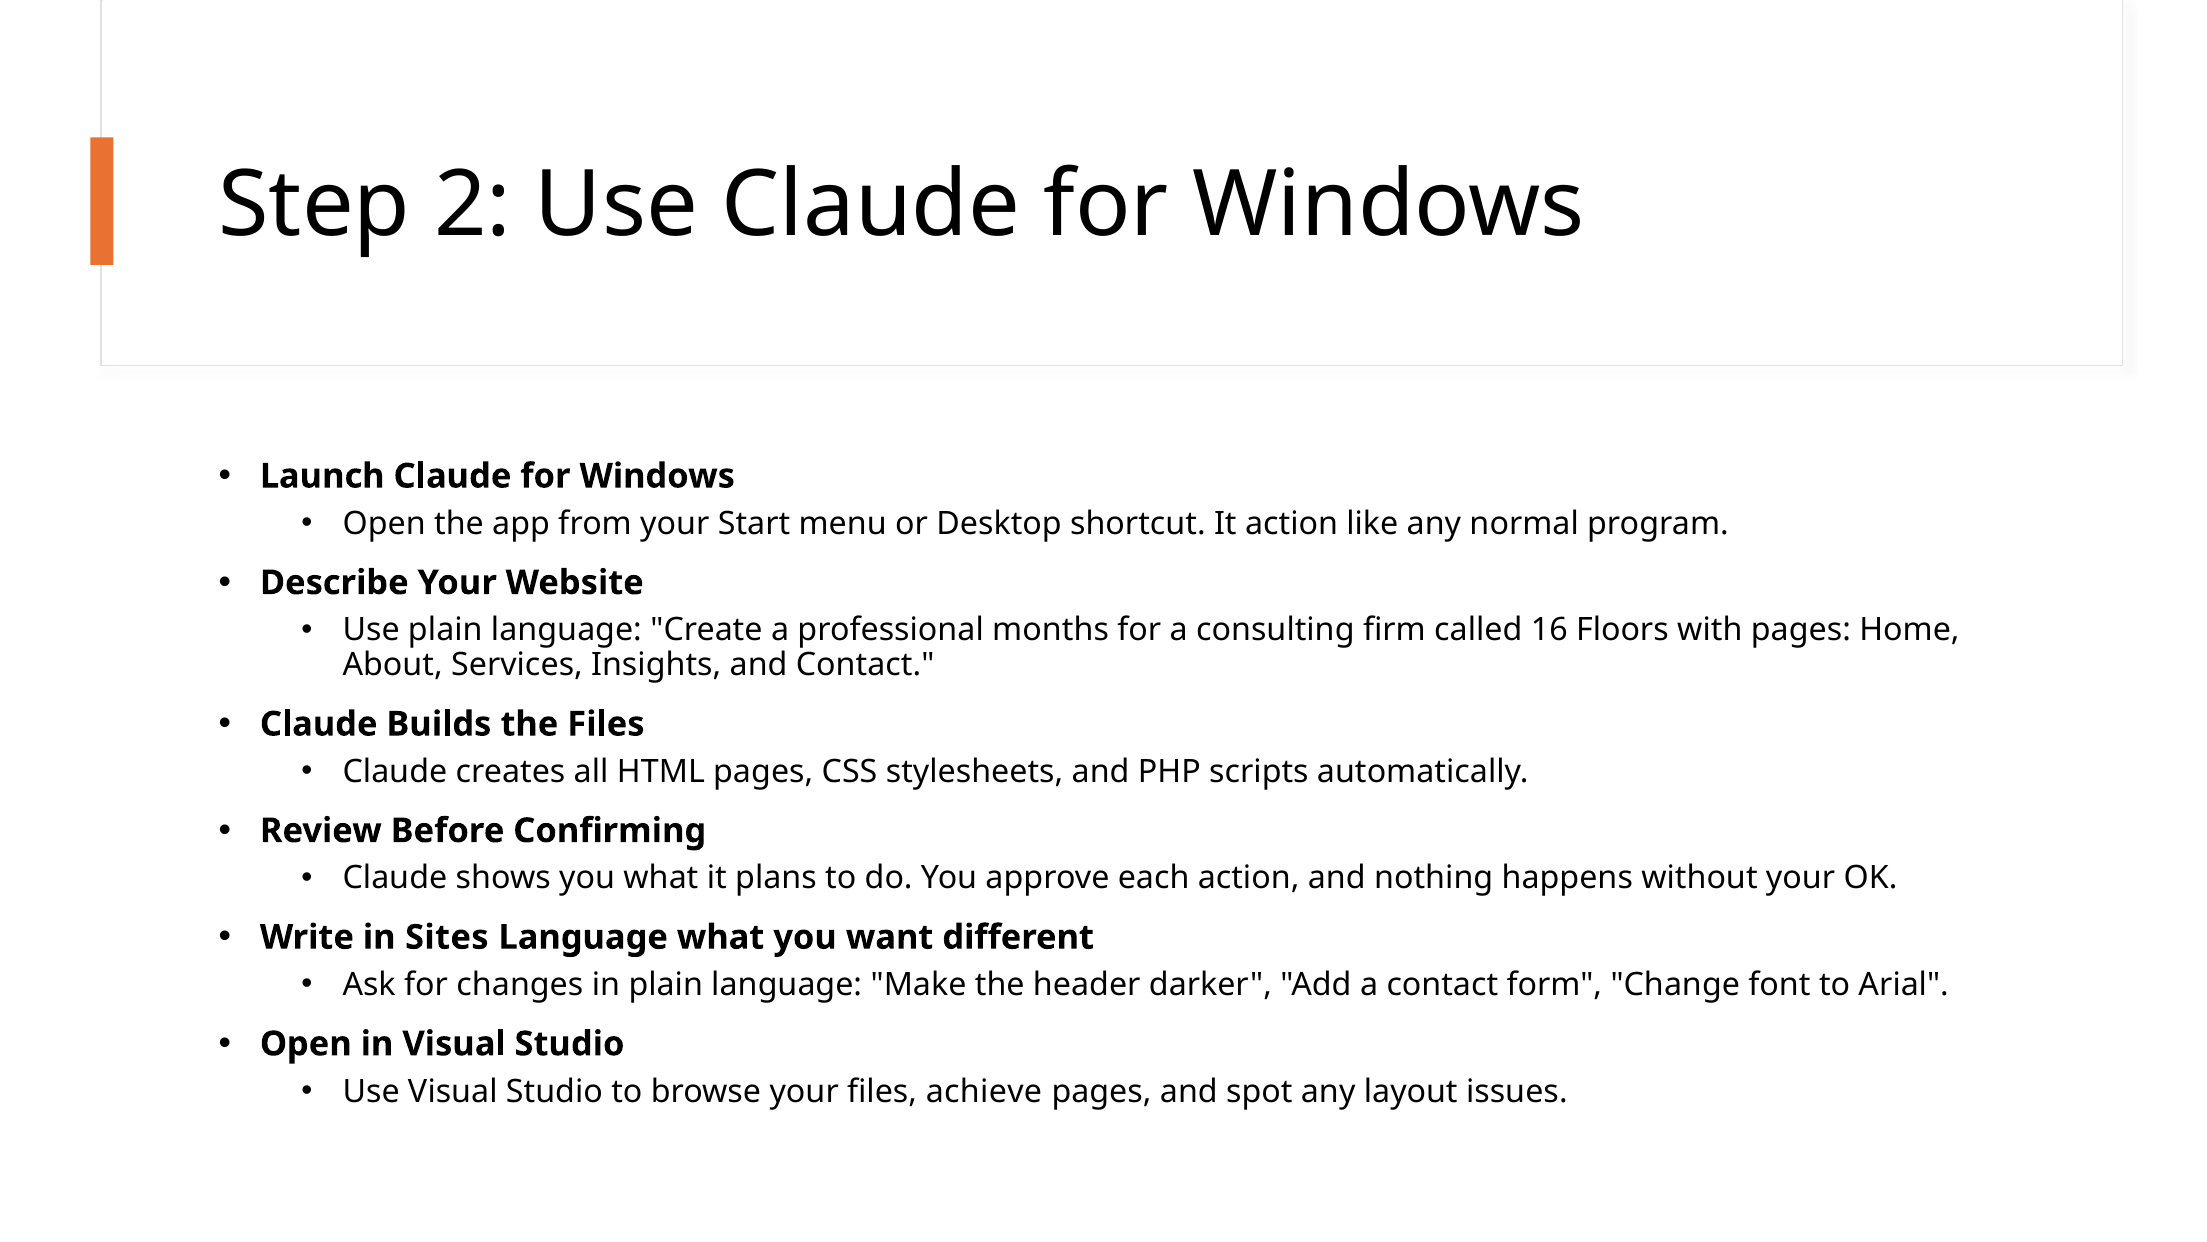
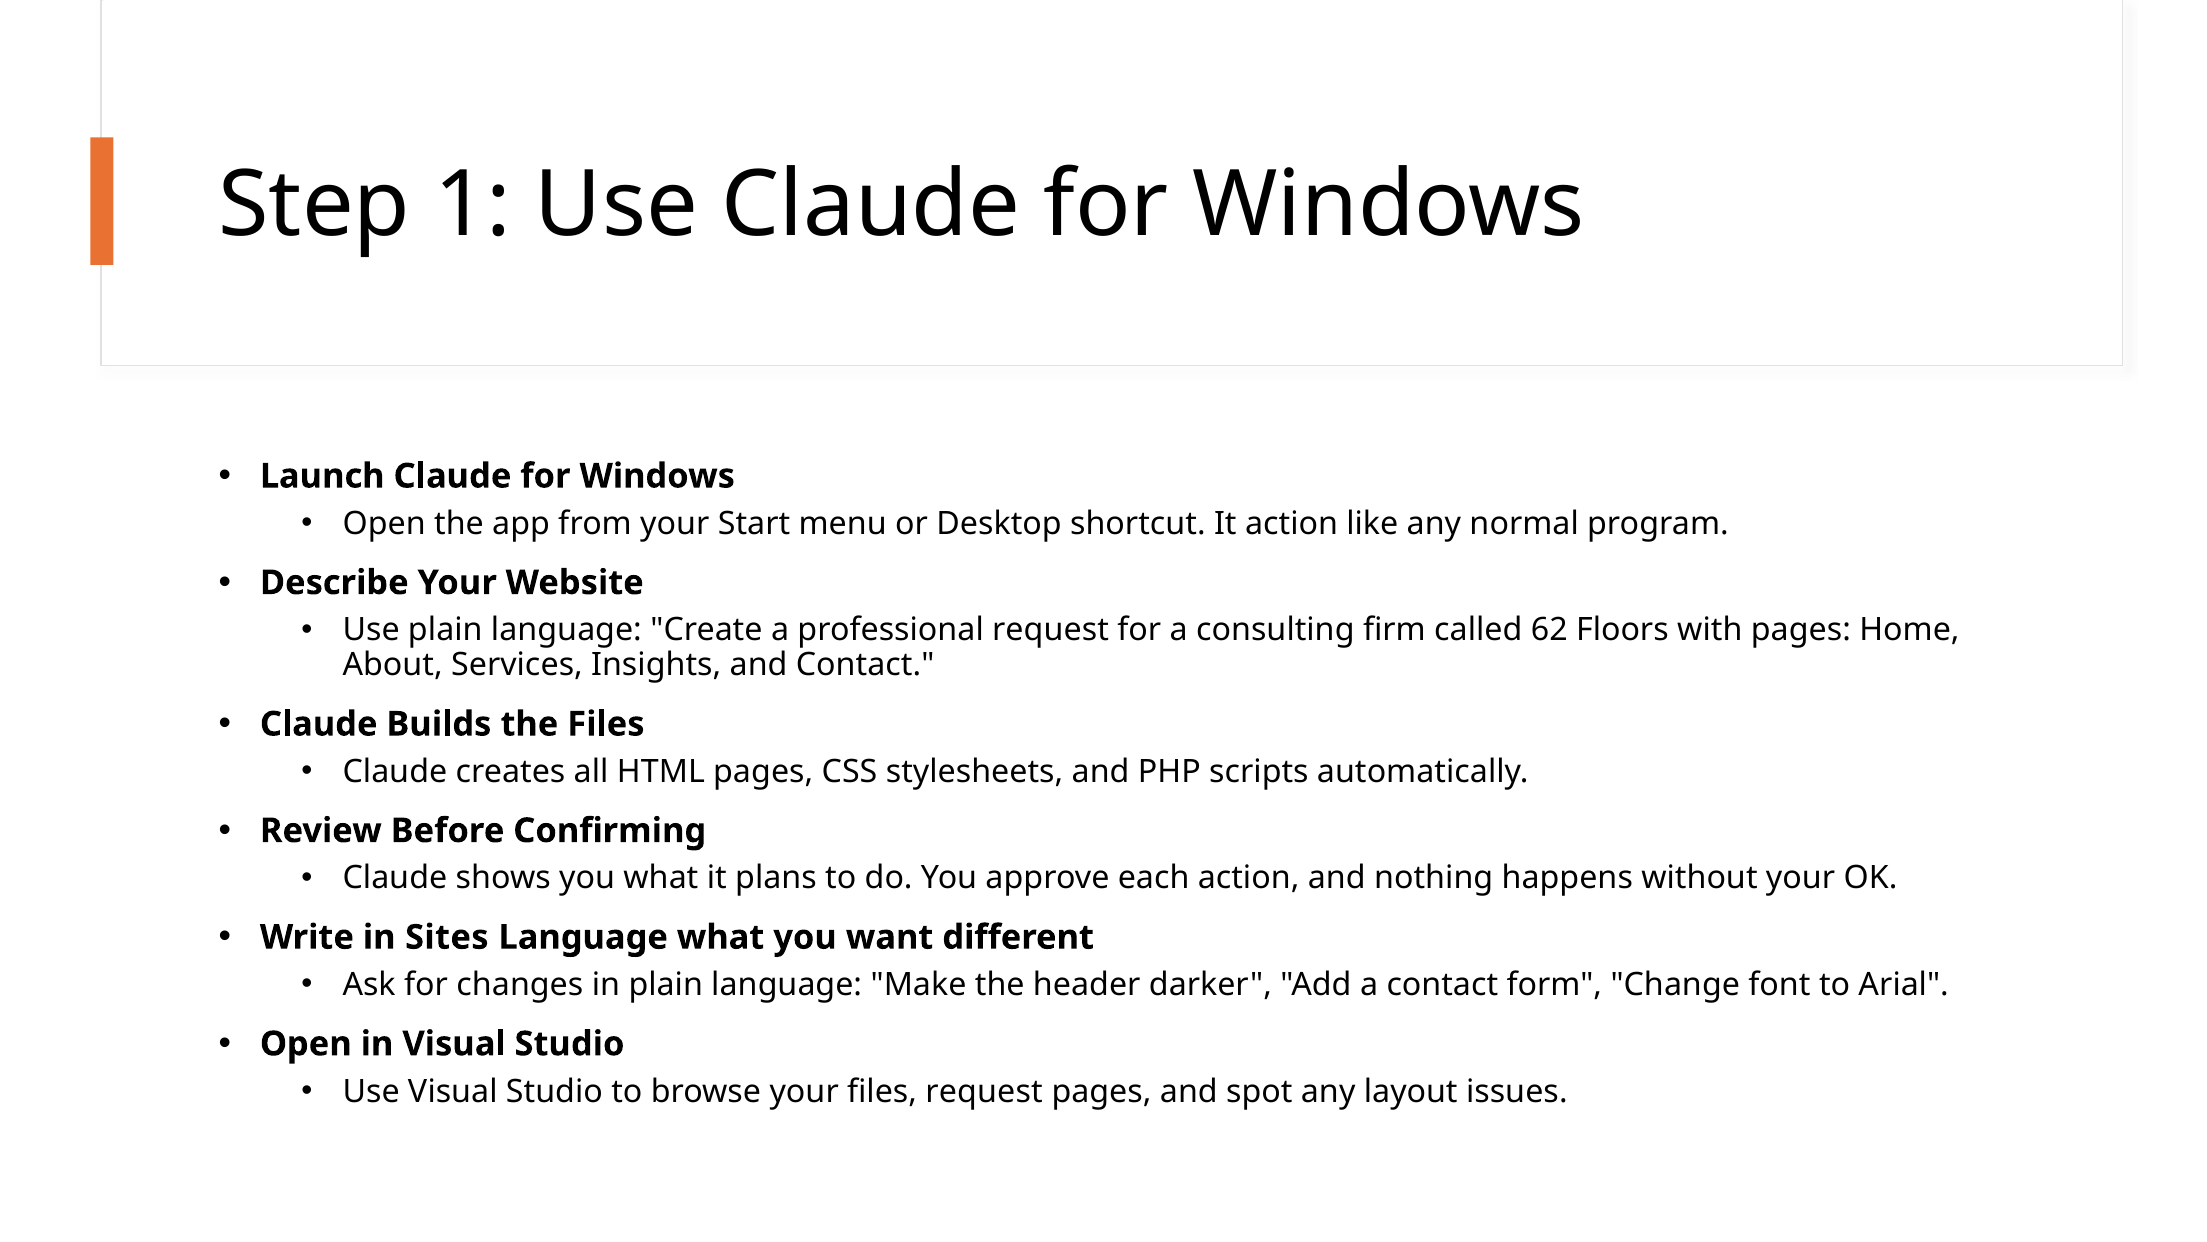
2: 2 -> 1
professional months: months -> request
16: 16 -> 62
files achieve: achieve -> request
